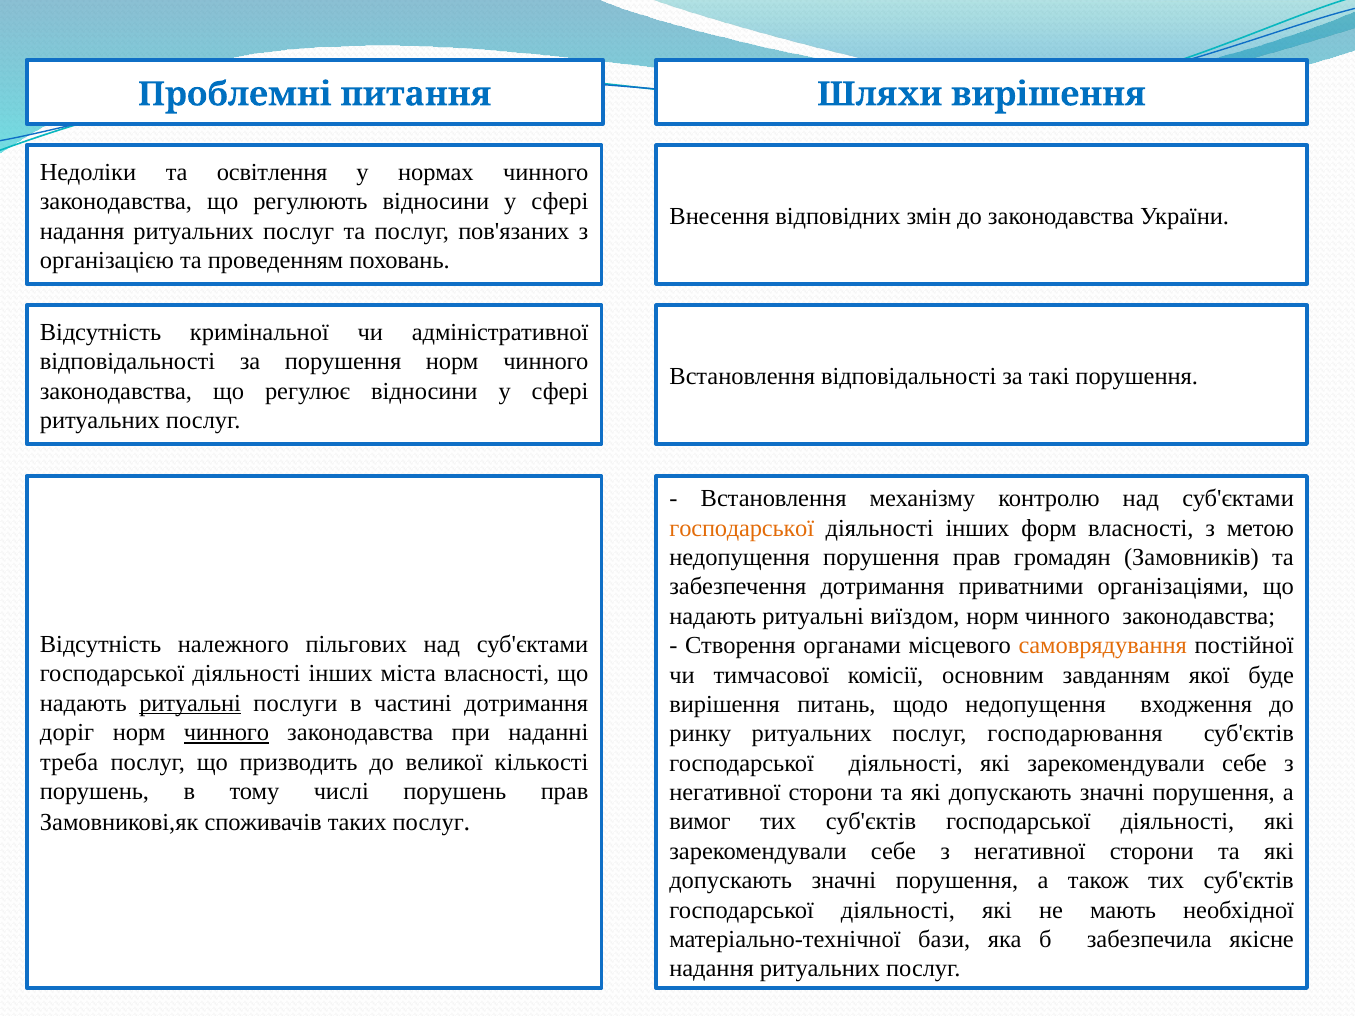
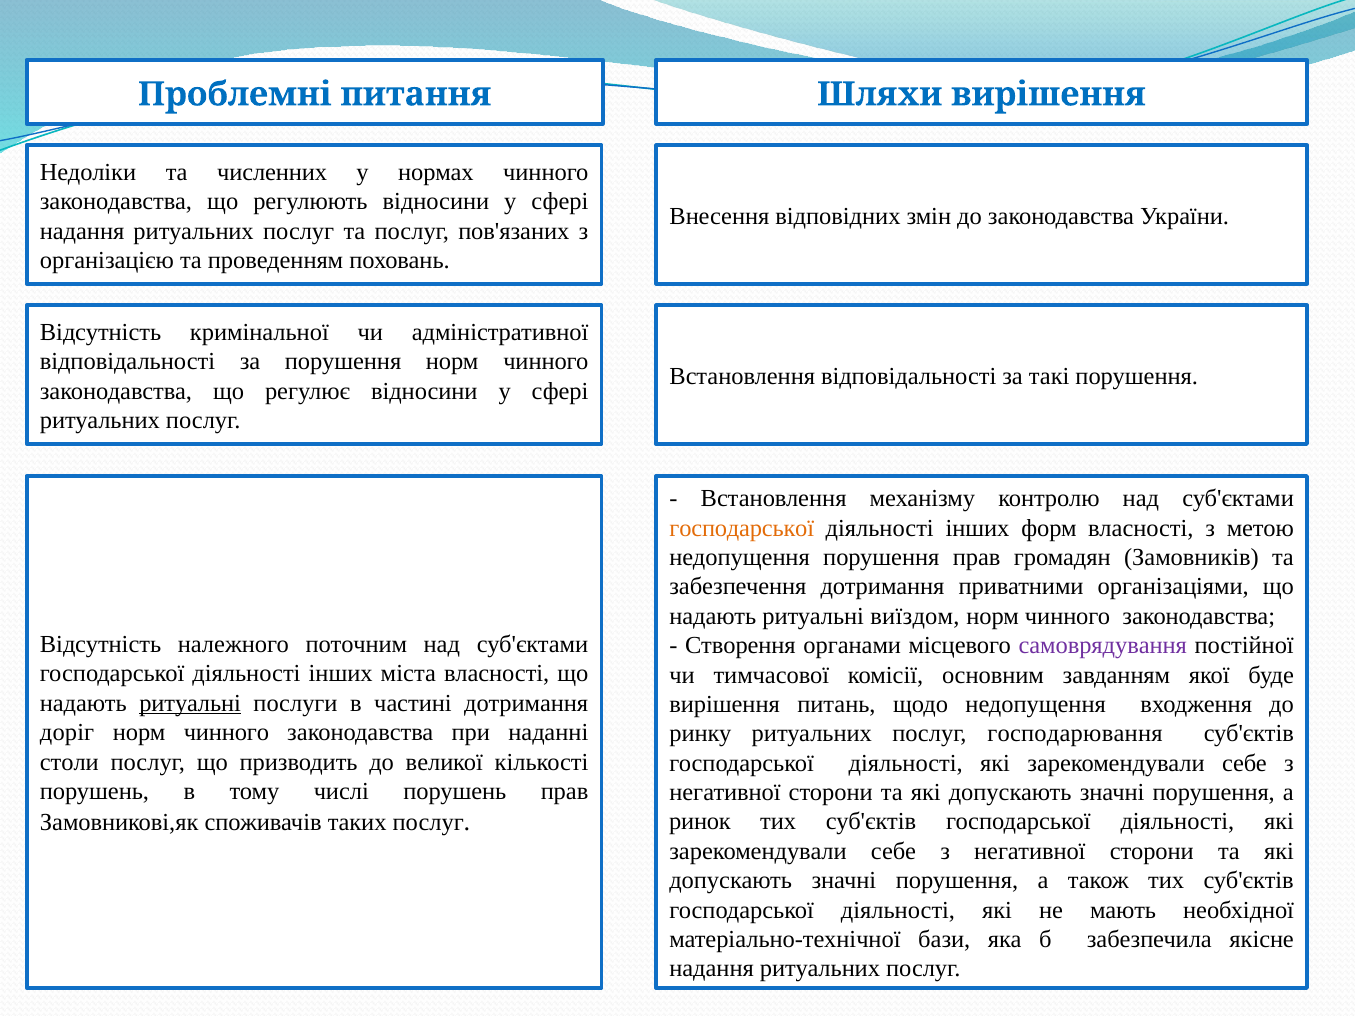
освітлення: освітлення -> численних
пільгових: пільгових -> поточним
самоврядування colour: orange -> purple
чинного at (226, 733) underline: present -> none
треба: треба -> столи
вимог: вимог -> ринок
